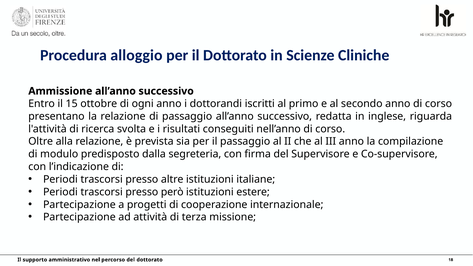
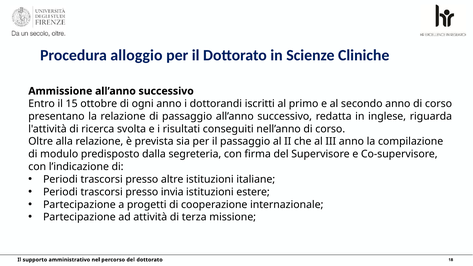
però: però -> invia
